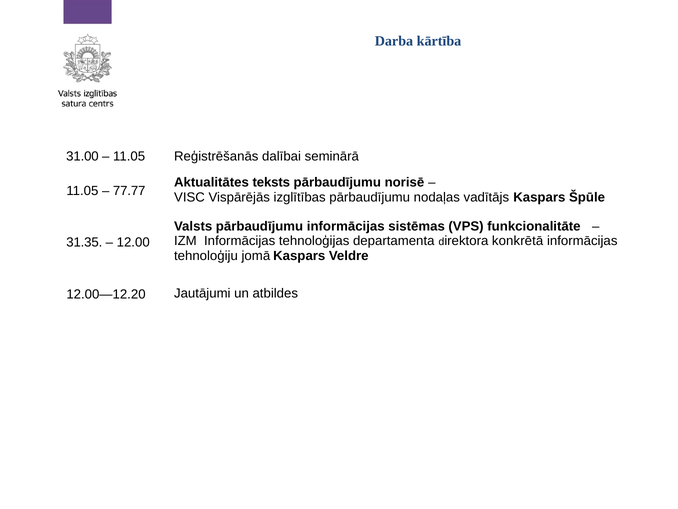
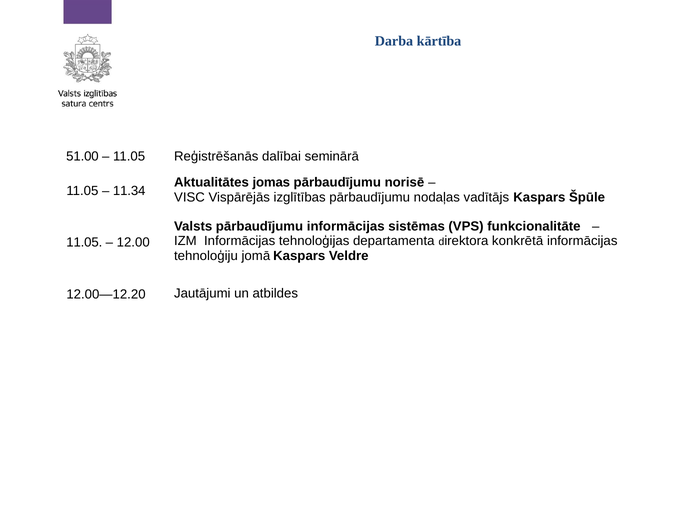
31.00: 31.00 -> 51.00
teksts: teksts -> jomas
77.77: 77.77 -> 11.34
31.35 at (84, 242): 31.35 -> 11.05
